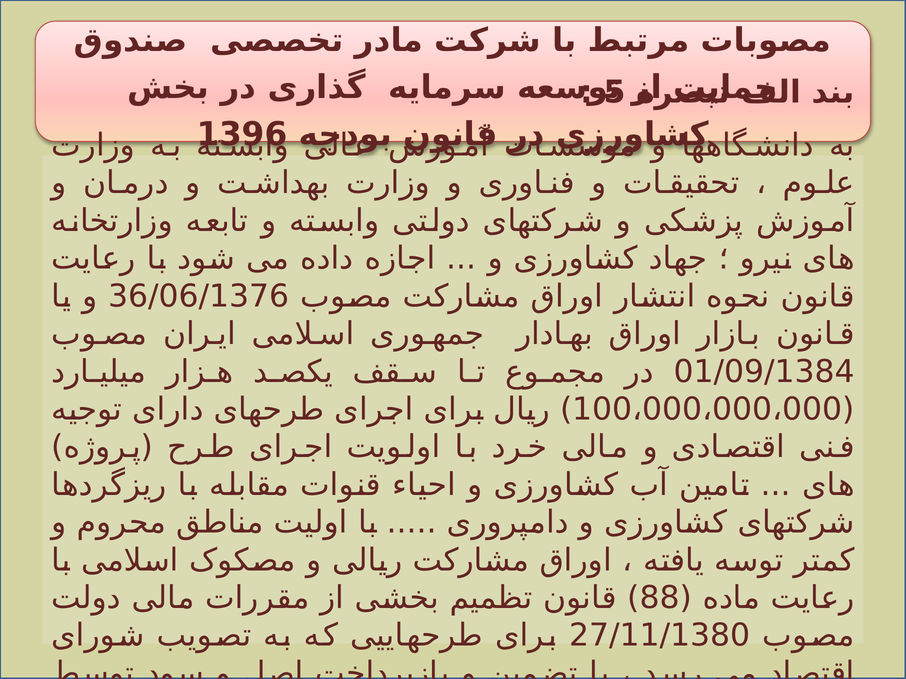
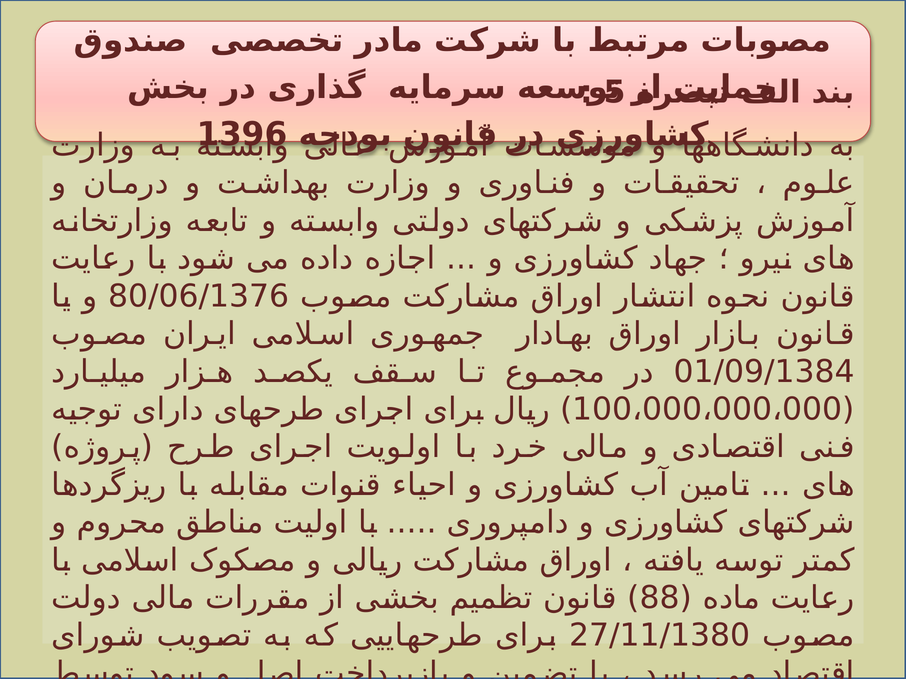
36/06/1376: 36/06/1376 -> 80/06/1376
